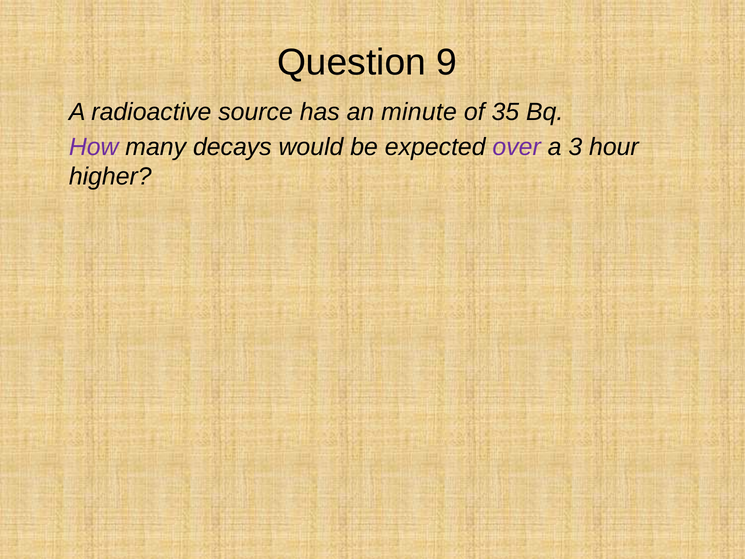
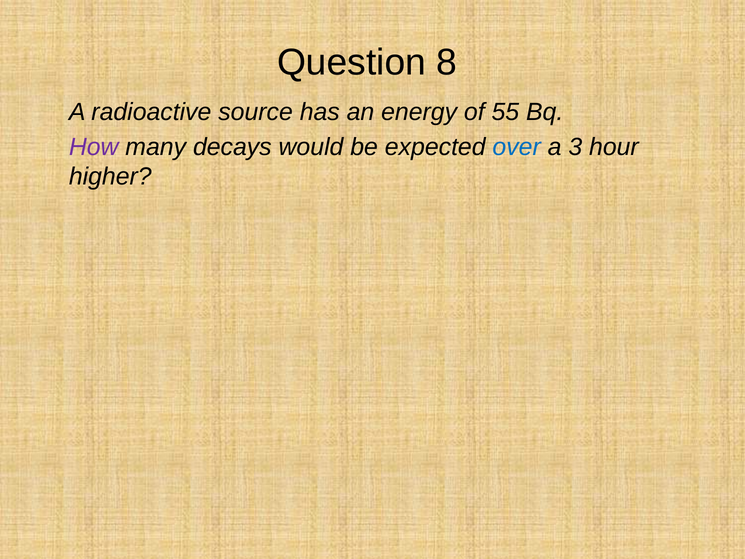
9: 9 -> 8
minute: minute -> energy
35: 35 -> 55
over colour: purple -> blue
